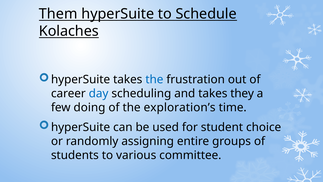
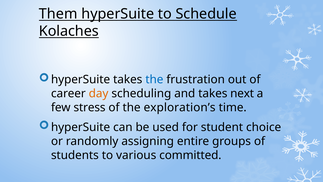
day colour: blue -> orange
they: they -> next
doing: doing -> stress
committee: committee -> committed
